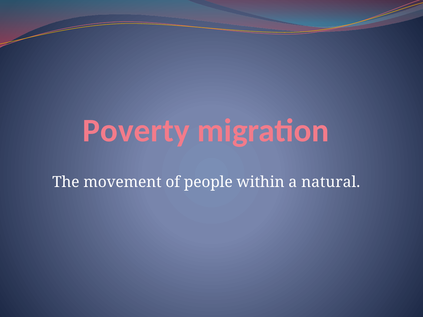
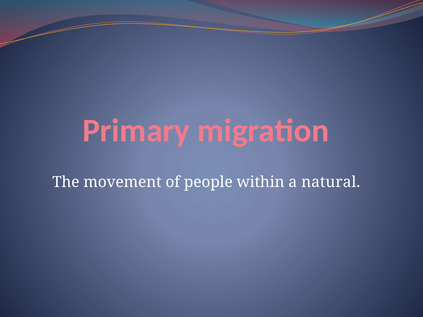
Poverty: Poverty -> Primary
